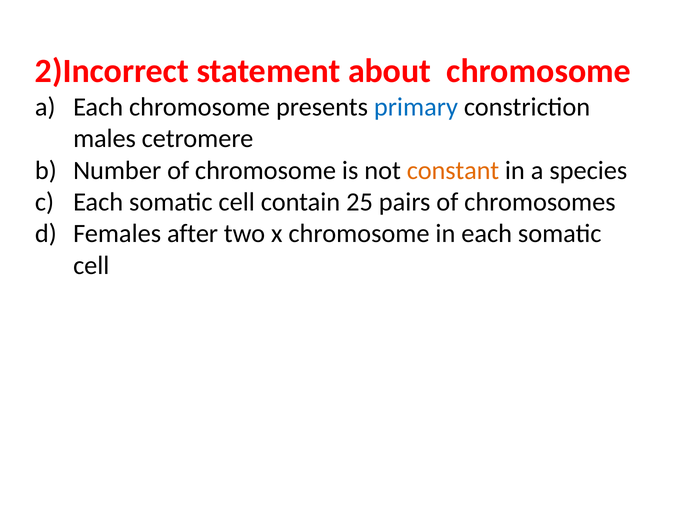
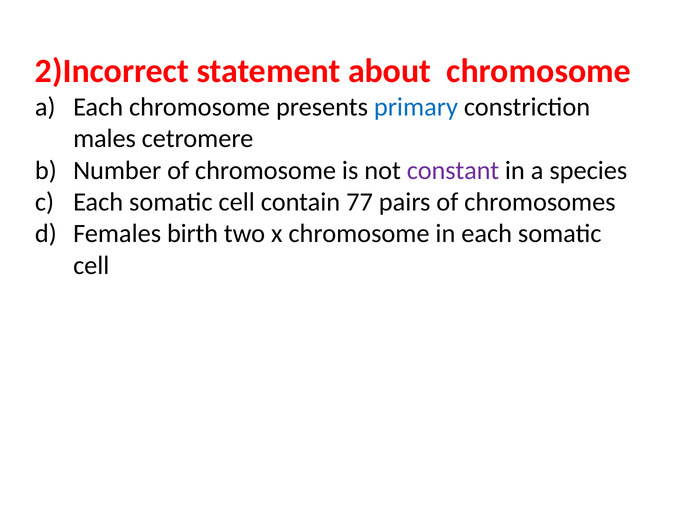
constant colour: orange -> purple
25: 25 -> 77
after: after -> birth
